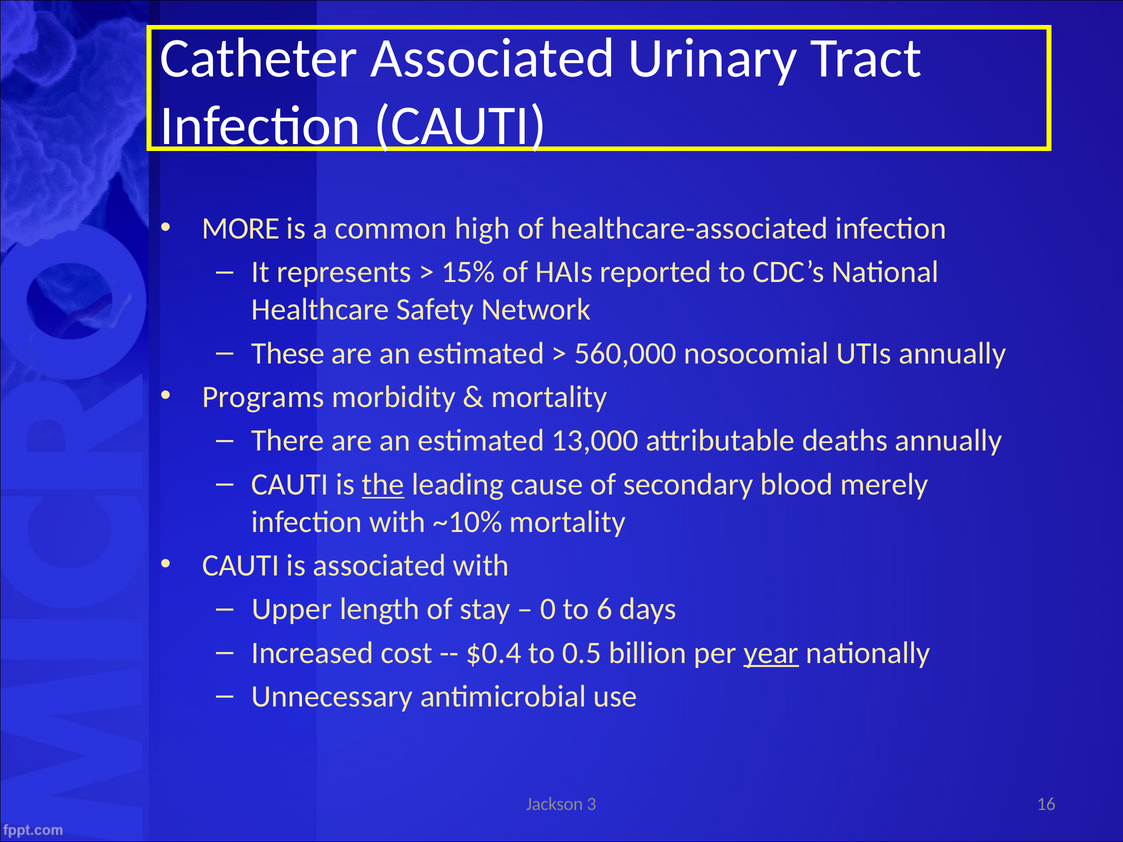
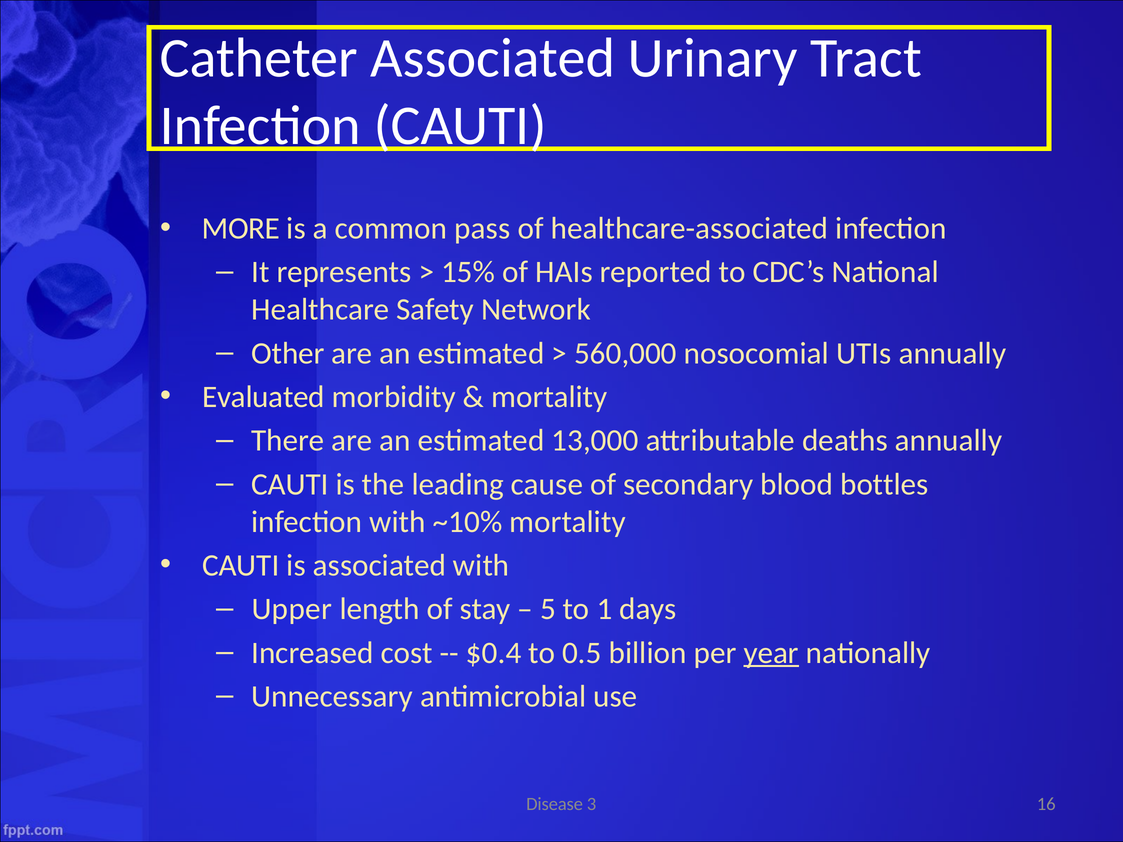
high: high -> pass
These: These -> Other
Programs: Programs -> Evaluated
the underline: present -> none
merely: merely -> bottles
0: 0 -> 5
6: 6 -> 1
Jackson: Jackson -> Disease
